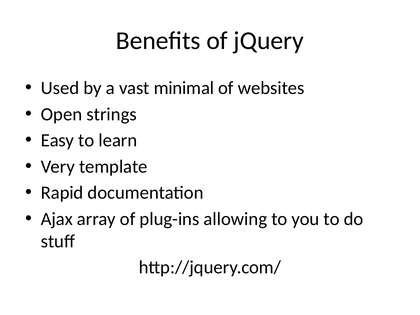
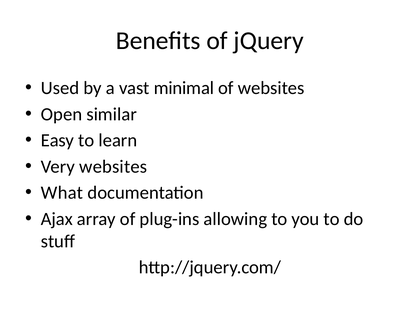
strings: strings -> similar
Very template: template -> websites
Rapid: Rapid -> What
